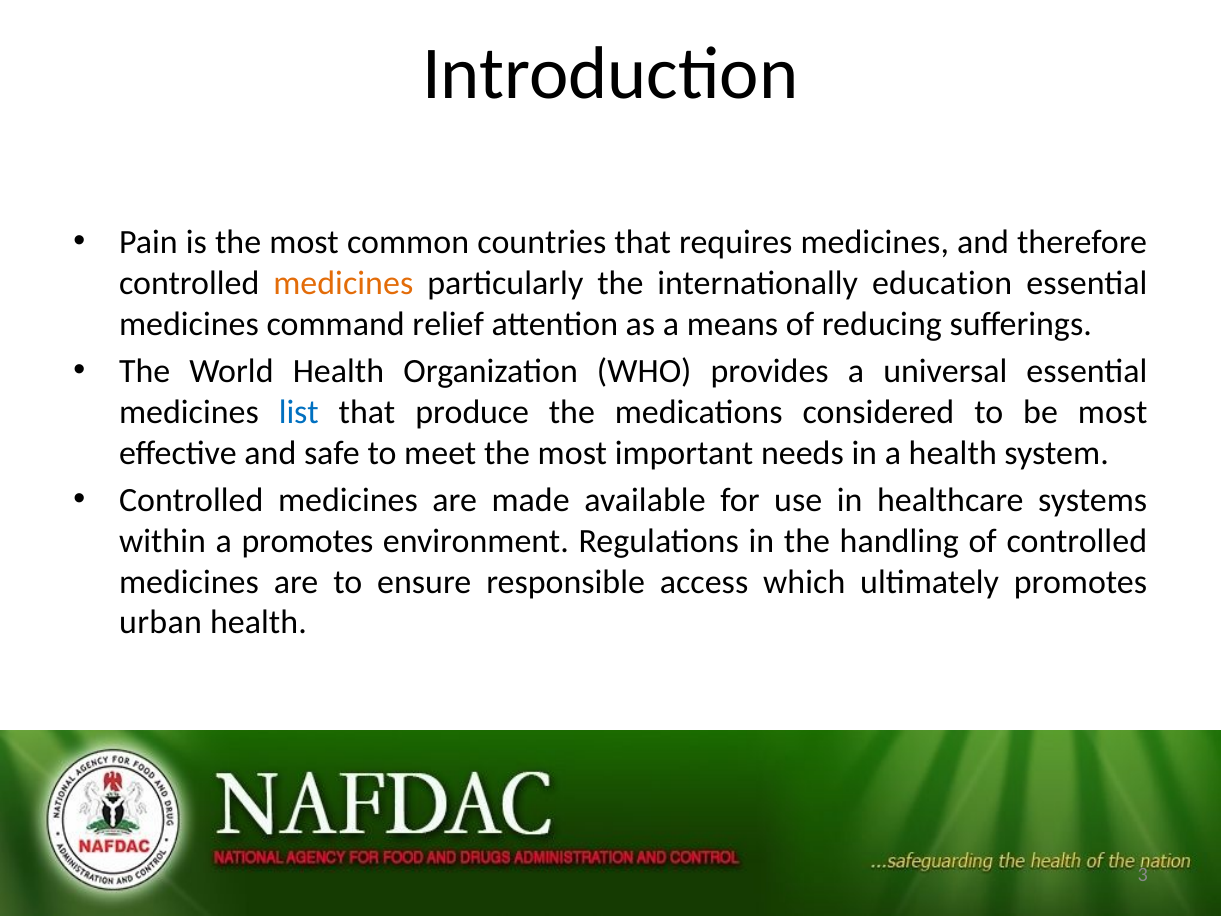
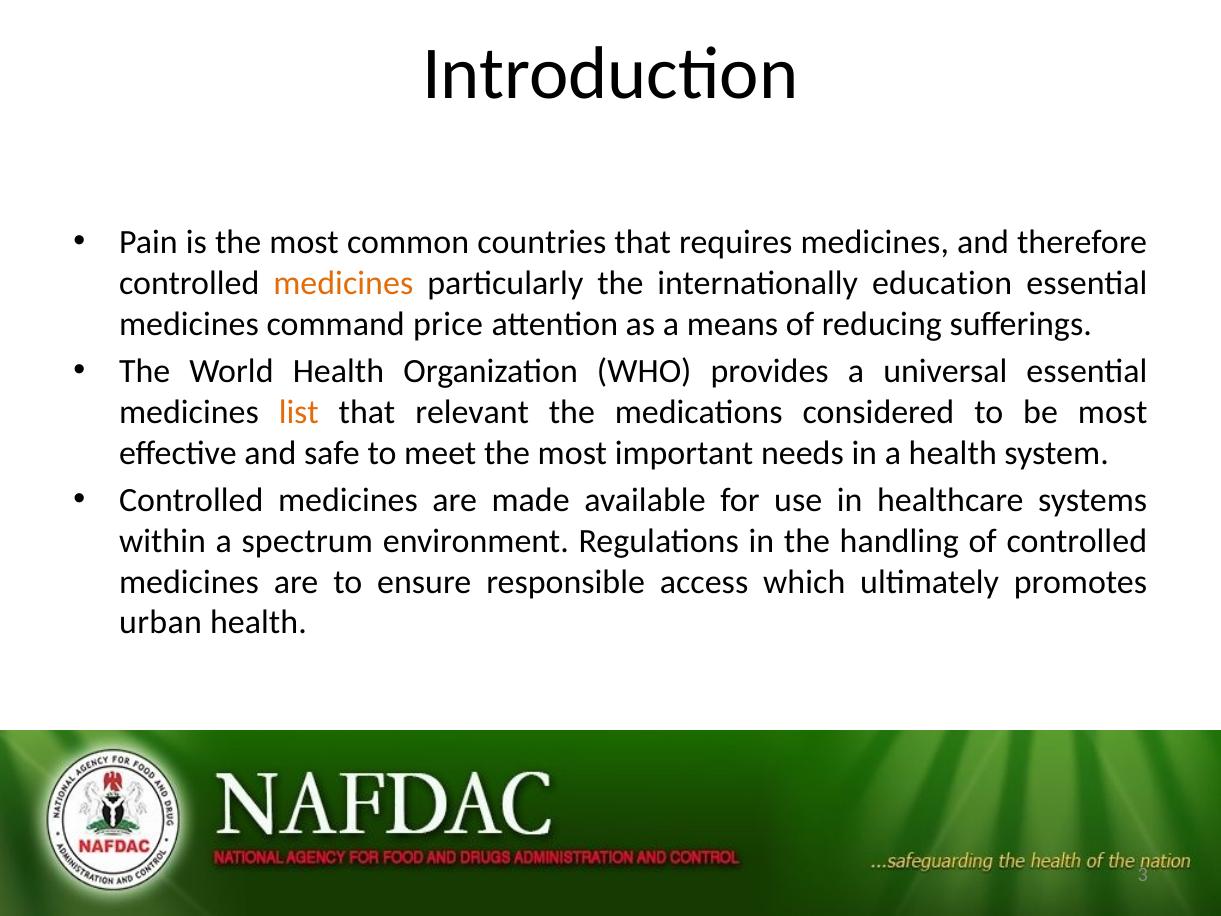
relief: relief -> price
list colour: blue -> orange
produce: produce -> relevant
a promotes: promotes -> spectrum
